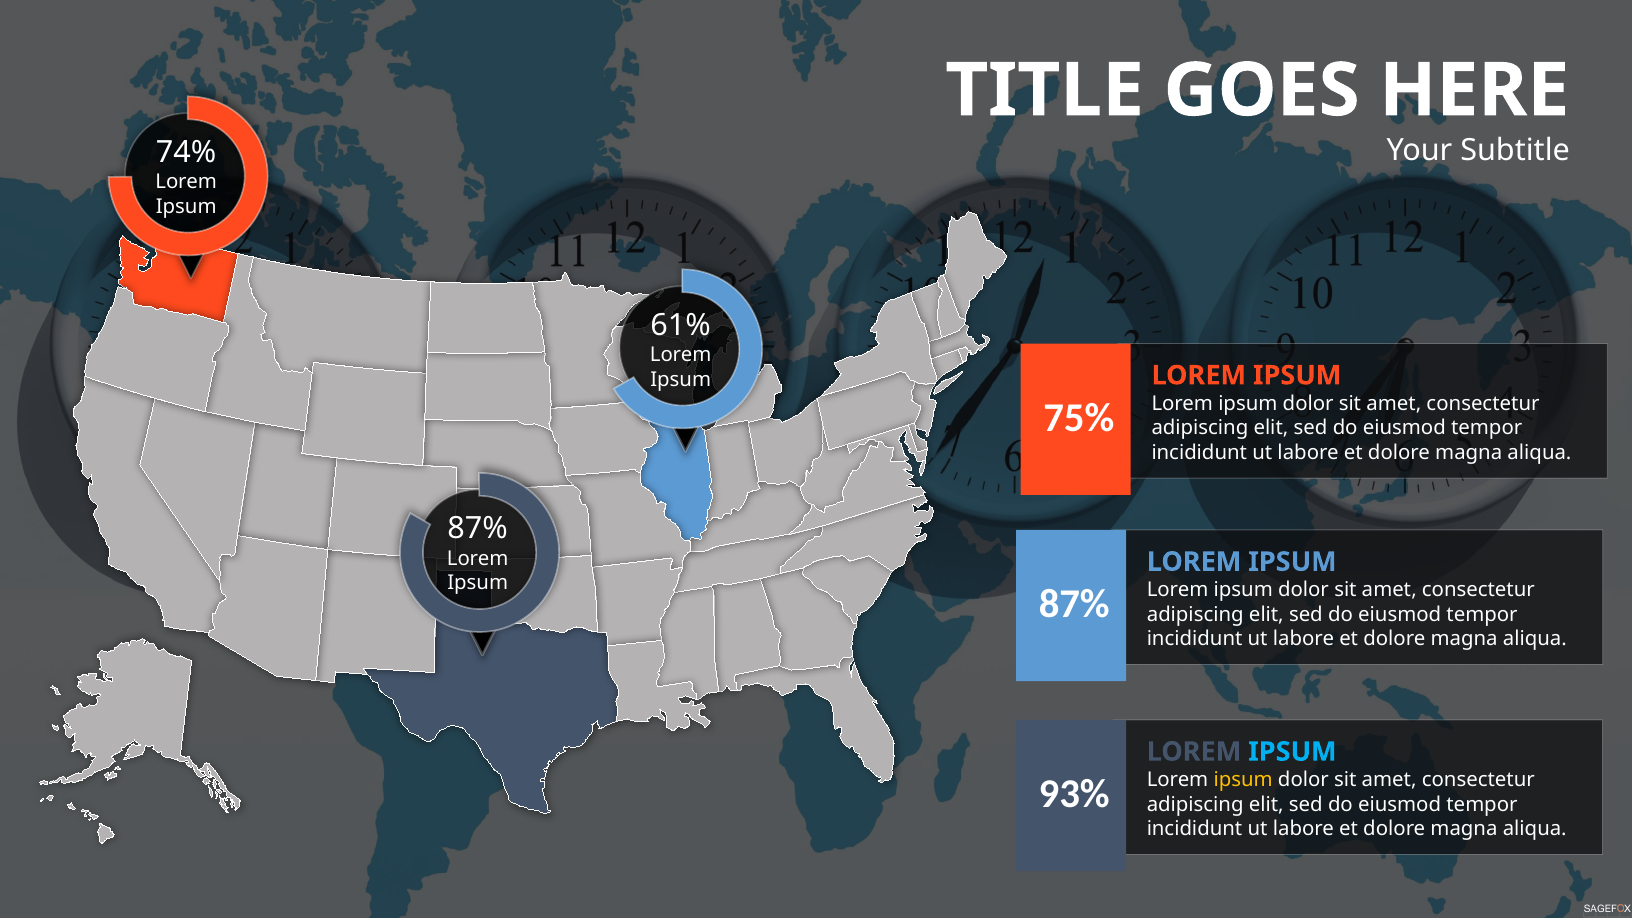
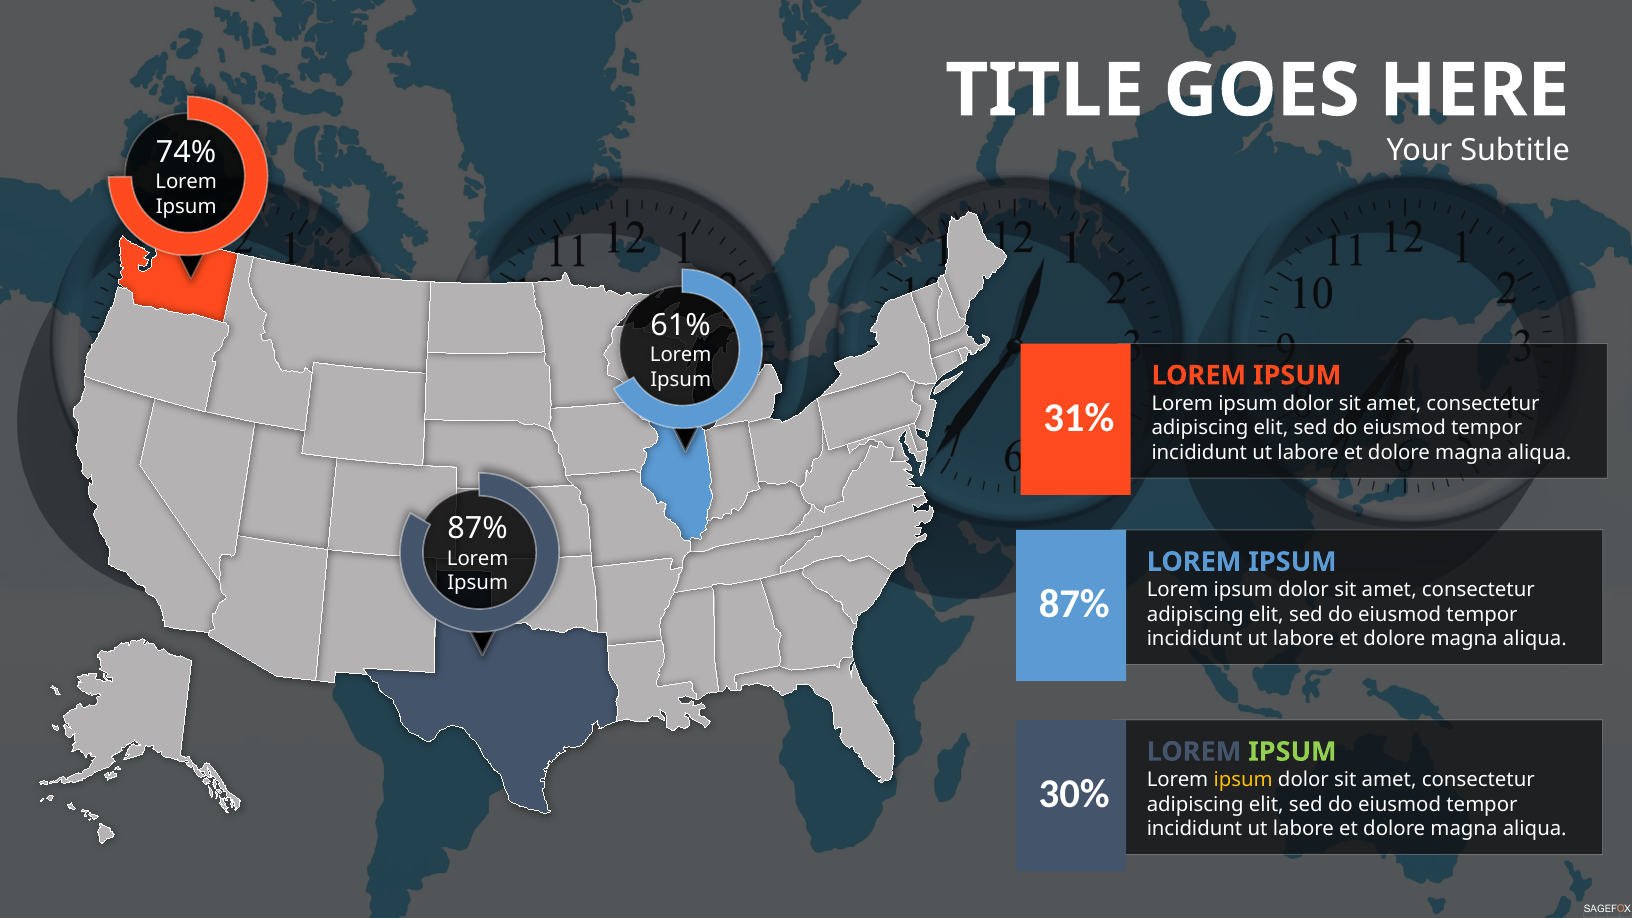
75%: 75% -> 31%
IPSUM at (1292, 752) colour: light blue -> light green
93%: 93% -> 30%
